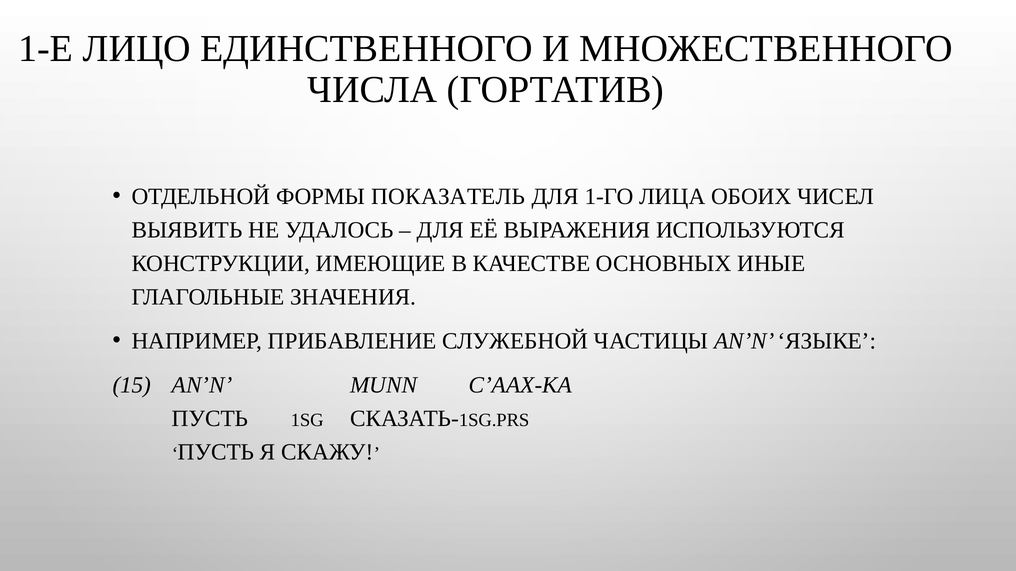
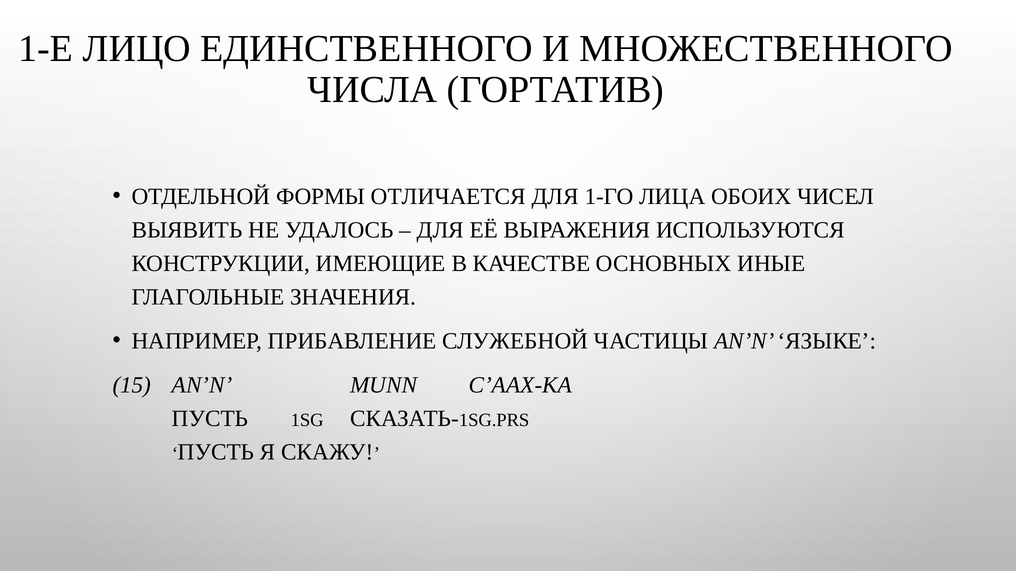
ПОКАЗАТЕЛЬ: ПОКАЗАТЕЛЬ -> ОТЛИЧАЕТСЯ
